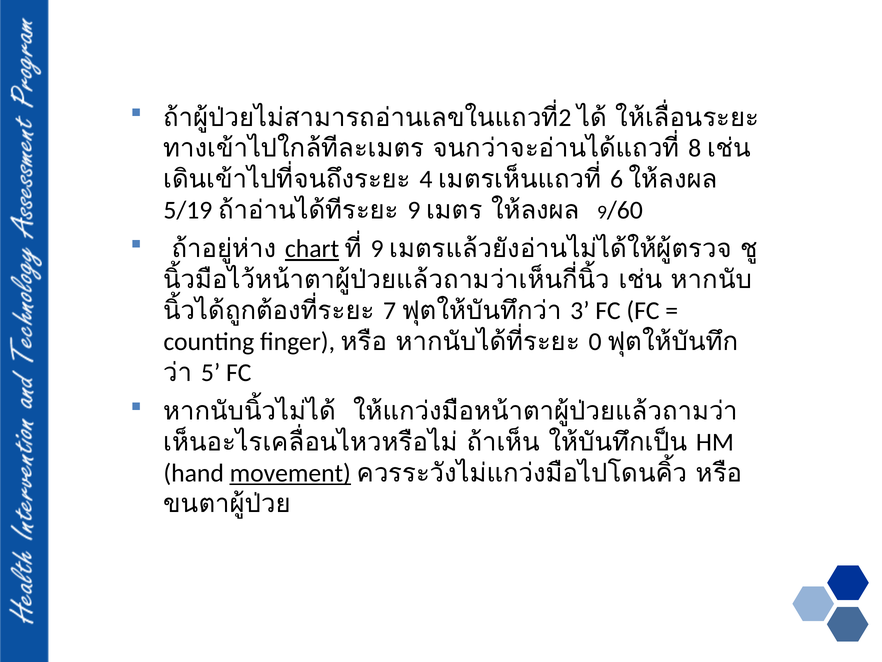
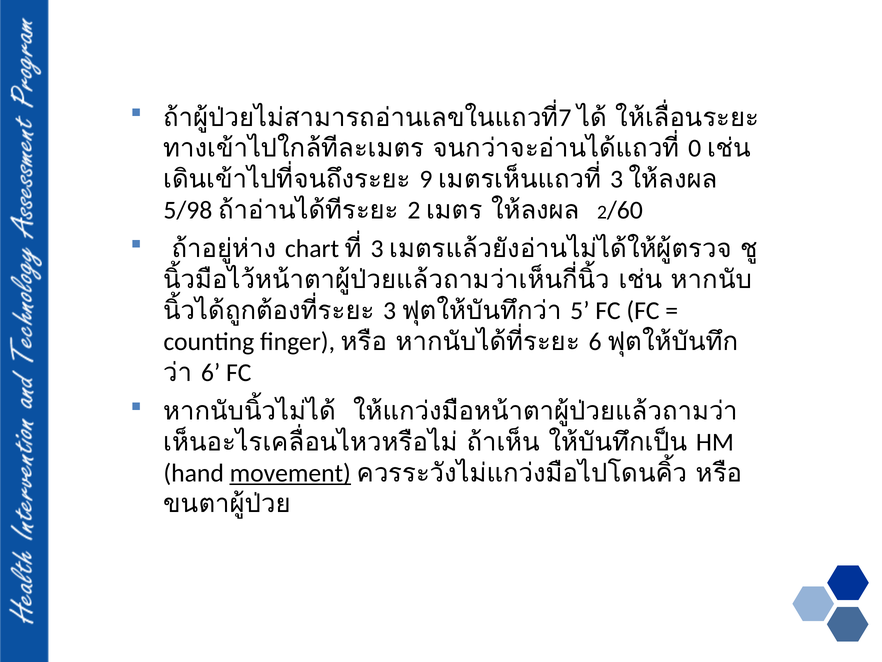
2: 2 -> 7
8: 8 -> 0
4: 4 -> 9
6 at (617, 179): 6 -> 3
5/19: 5/19 -> 5/98
9 at (414, 210): 9 -> 2
9 at (602, 212): 9 -> 2
chart underline: present -> none
9 at (377, 249): 9 -> 3
7 at (390, 310): 7 -> 3
3: 3 -> 5
0 at (595, 341): 0 -> 6
5 at (211, 372): 5 -> 6
